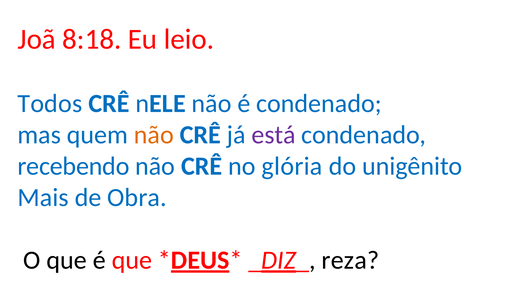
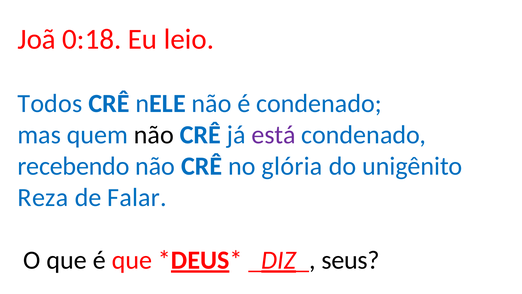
8:18: 8:18 -> 0:18
não at (154, 135) colour: orange -> black
Mais: Mais -> Reza
Obra: Obra -> Falar
reza: reza -> seus
